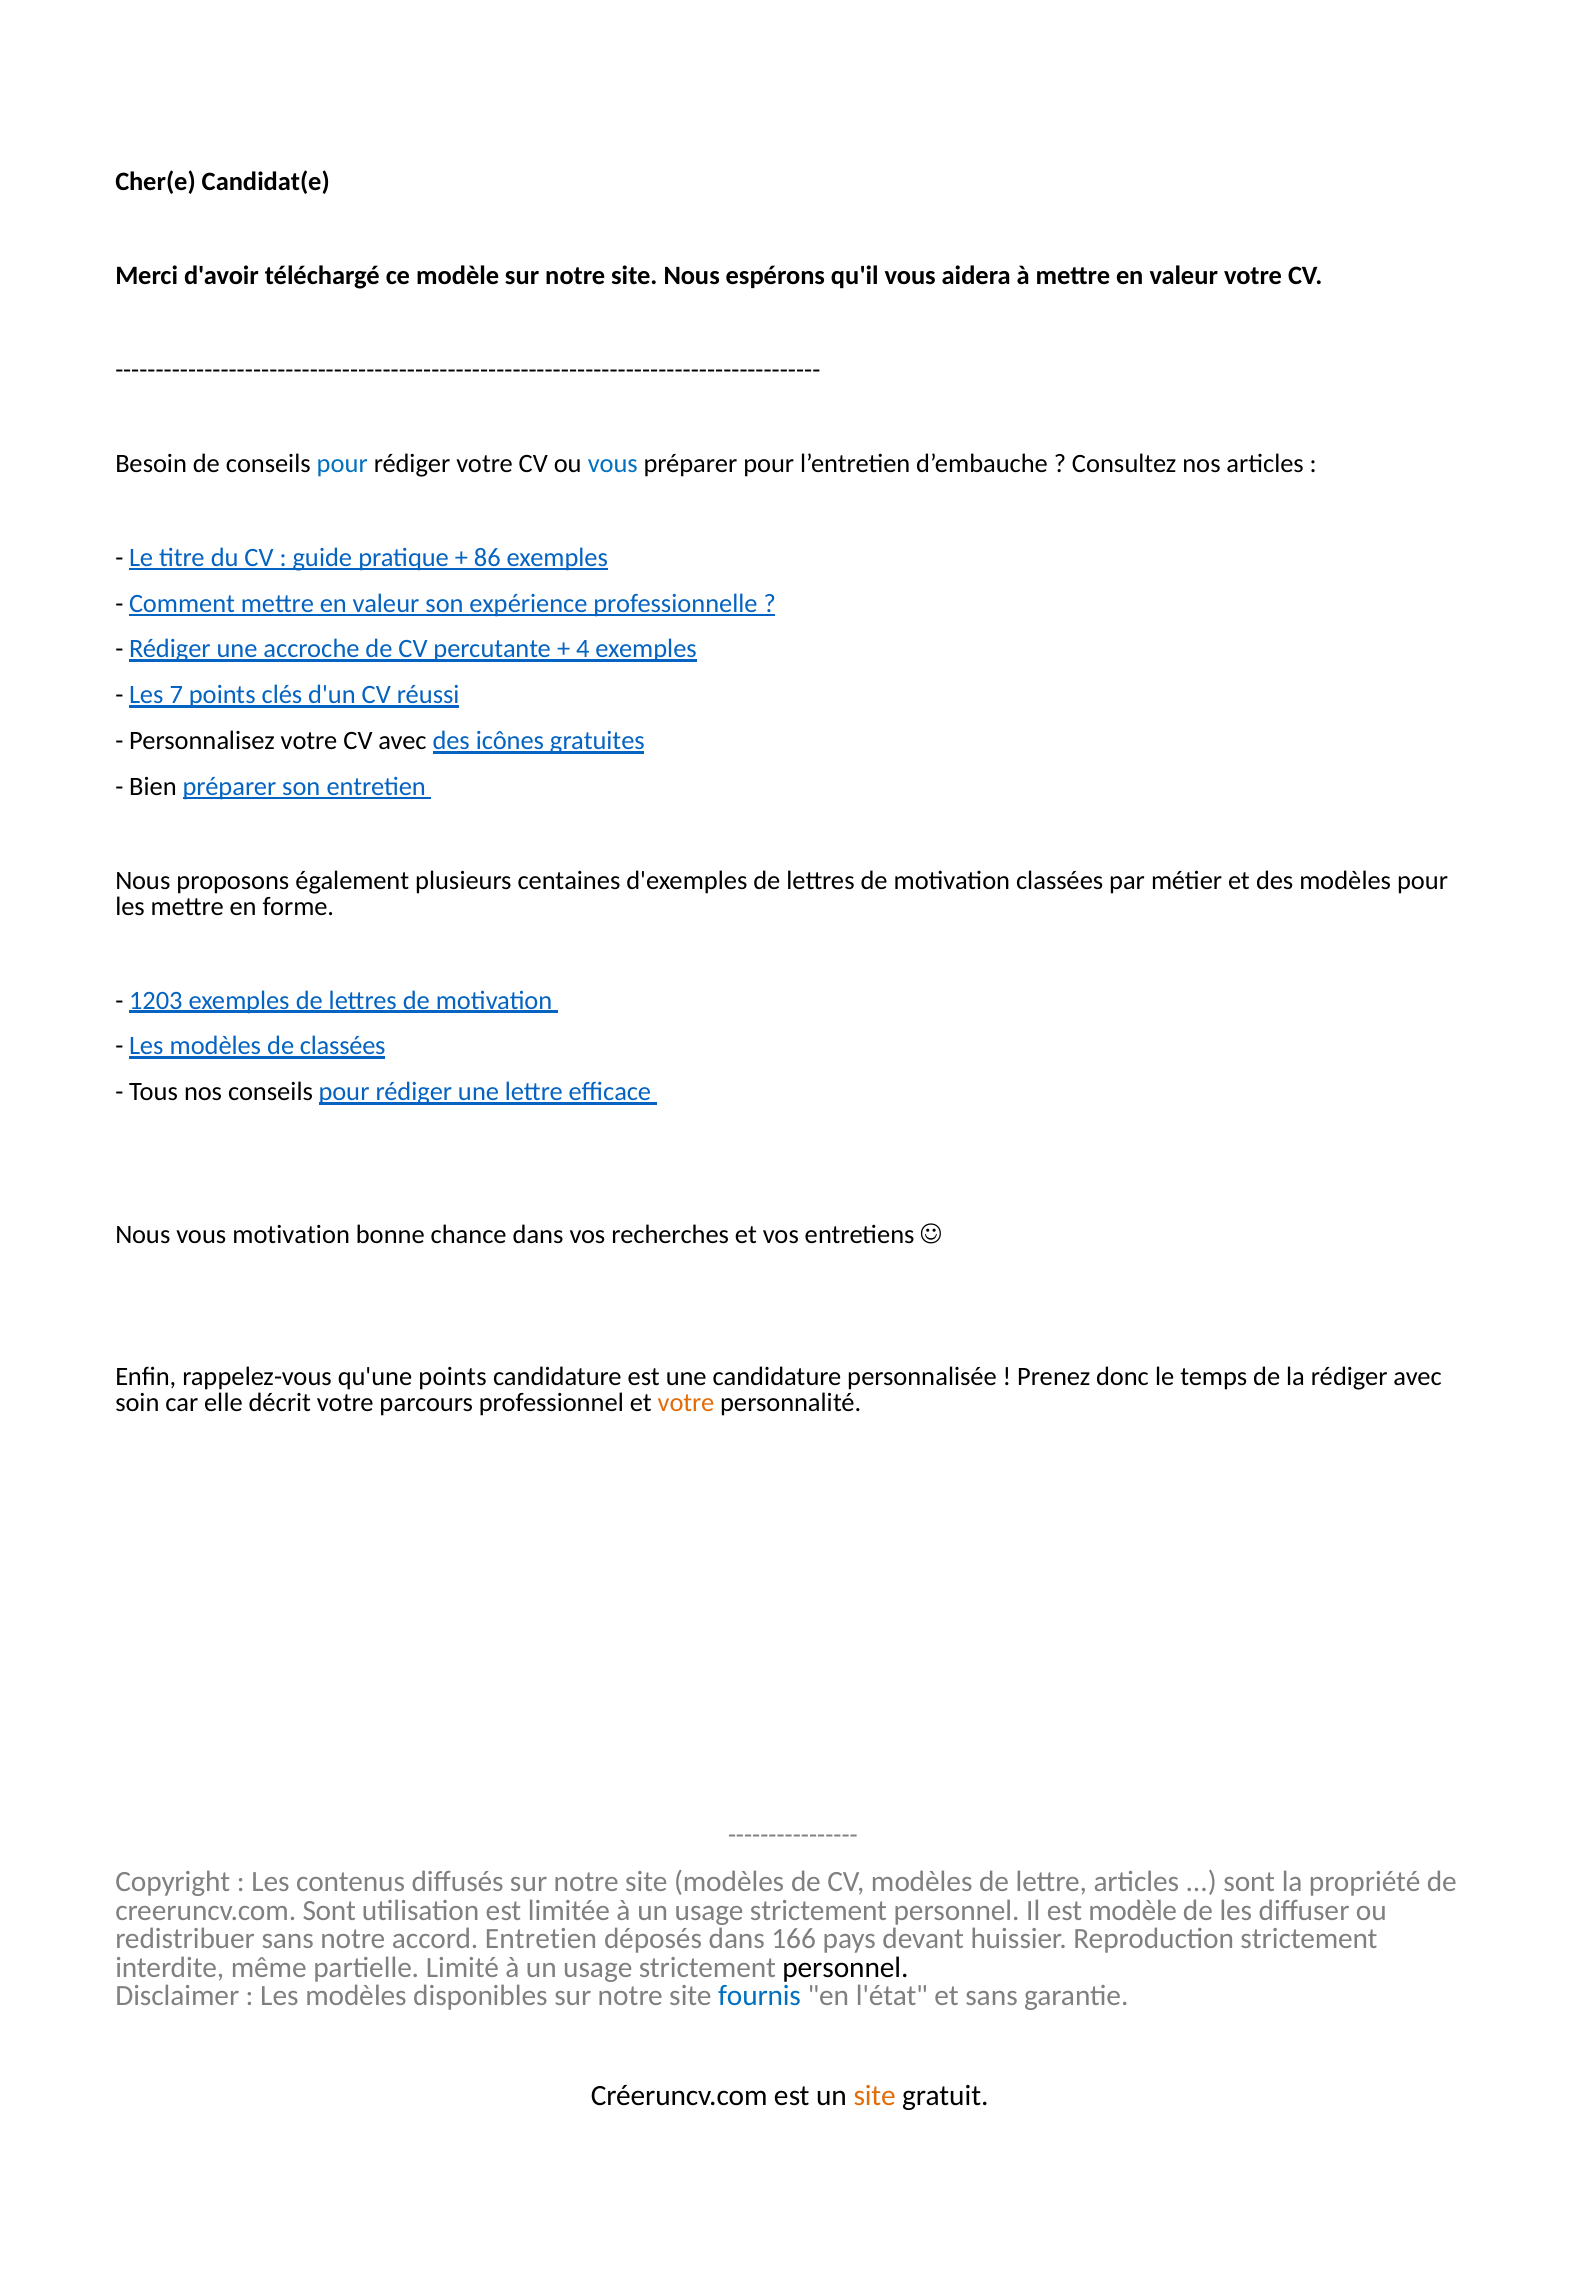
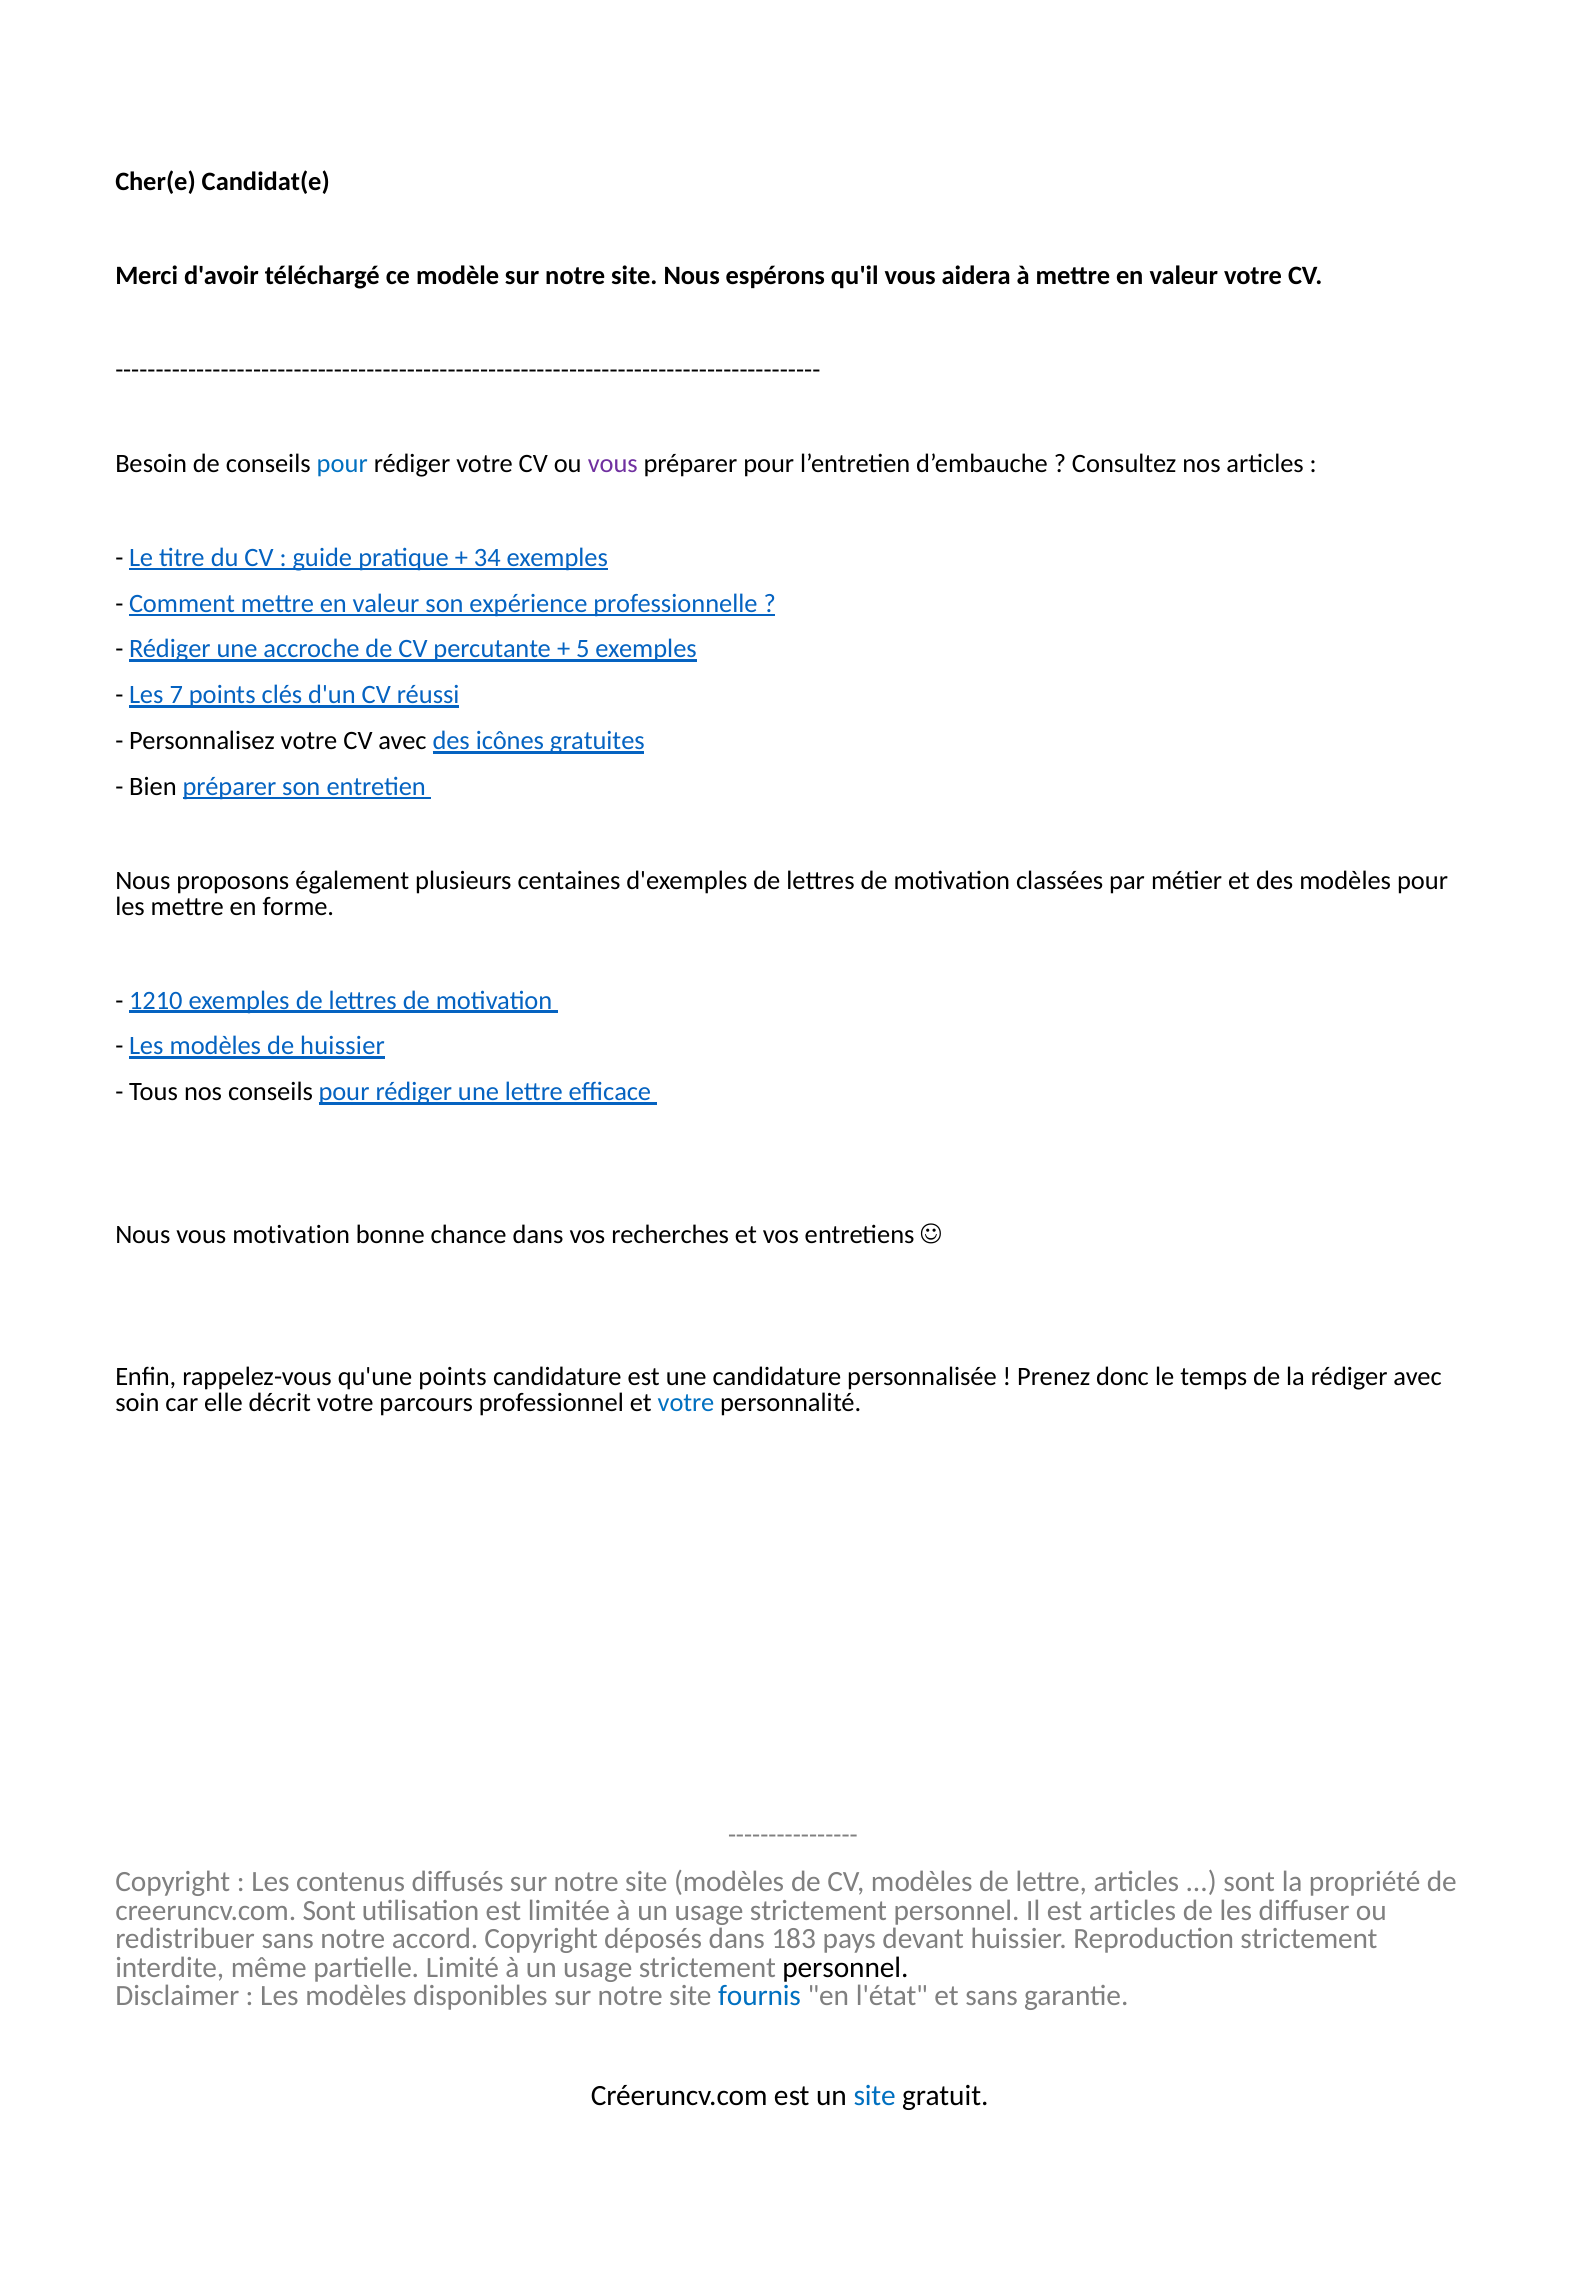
vous at (613, 464) colour: blue -> purple
86: 86 -> 34
4: 4 -> 5
1203: 1203 -> 1210
de classées: classées -> huissier
votre at (686, 1402) colour: orange -> blue
est modèle: modèle -> articles
accord Entretien: Entretien -> Copyright
166: 166 -> 183
site at (875, 2096) colour: orange -> blue
